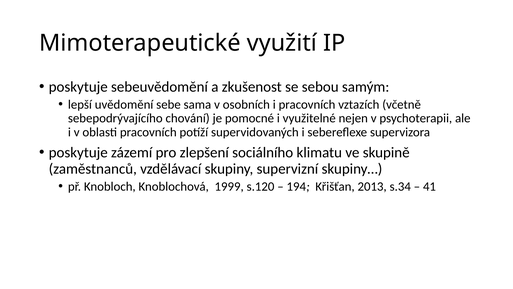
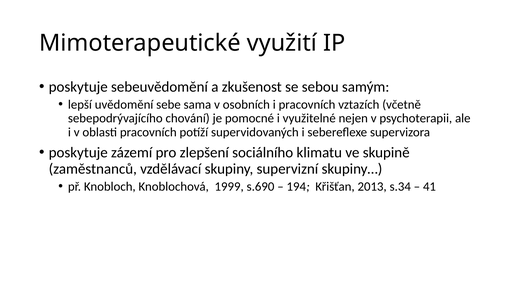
s.120: s.120 -> s.690
